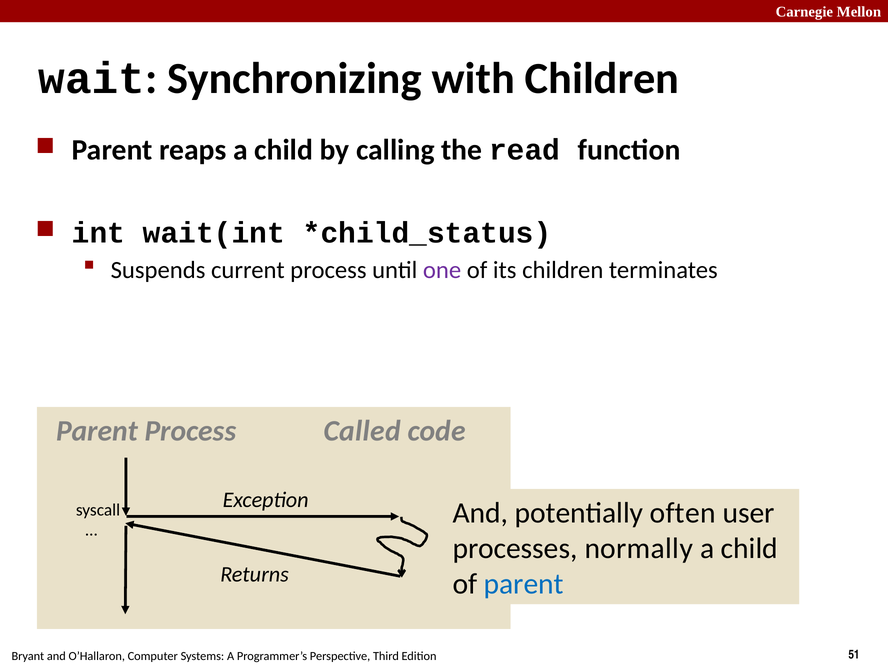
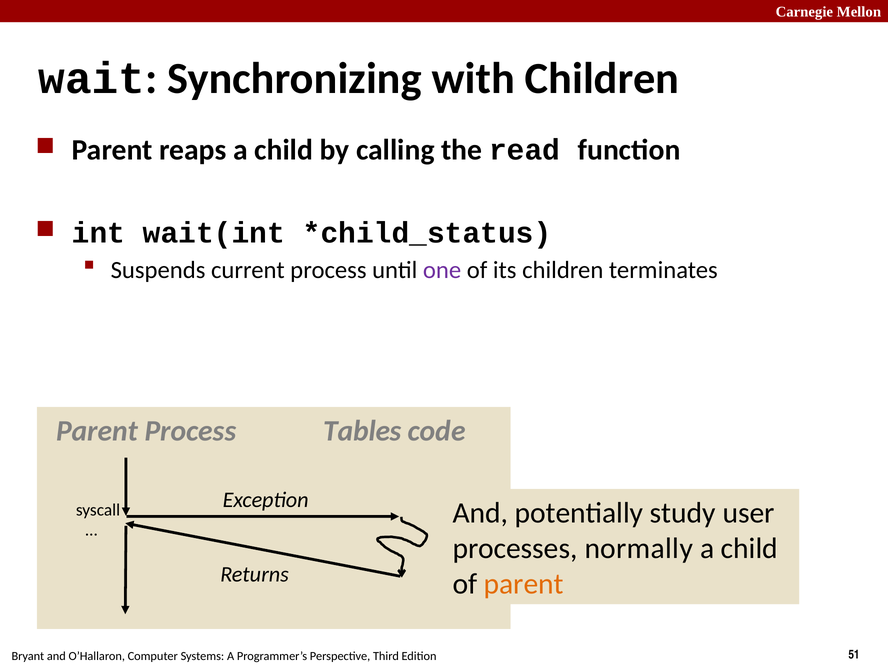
Called: Called -> Tables
often: often -> study
parent at (524, 584) colour: blue -> orange
